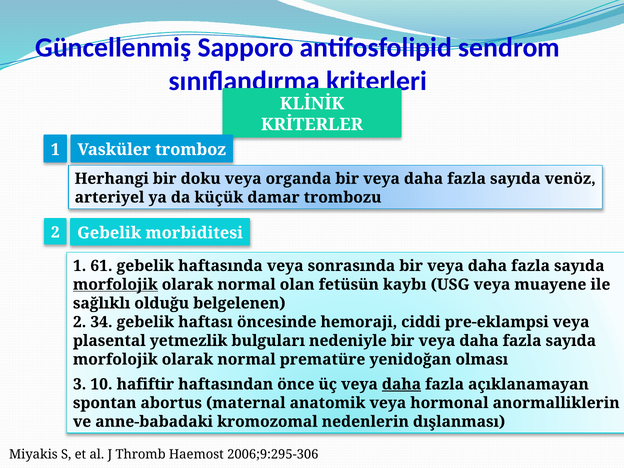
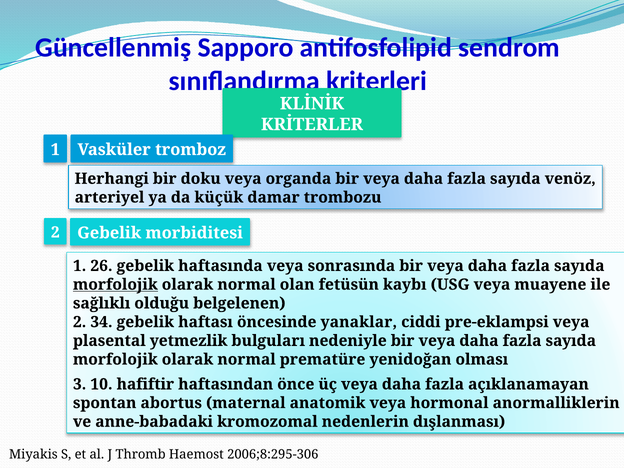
61: 61 -> 26
hemoraji: hemoraji -> yanaklar
daha at (401, 384) underline: present -> none
2006;9:295-306: 2006;9:295-306 -> 2006;8:295-306
